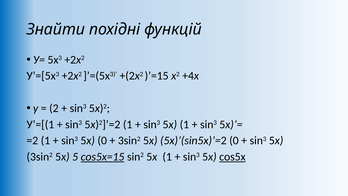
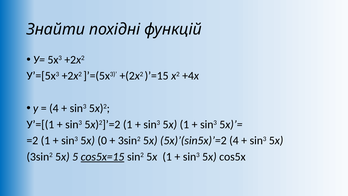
2 at (54, 108): 2 -> 4
5x)’(sin5x)’=2 0: 0 -> 4
cos5x underline: present -> none
